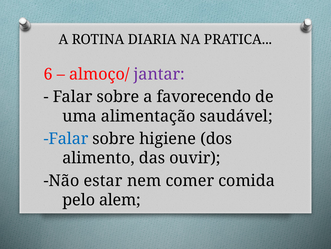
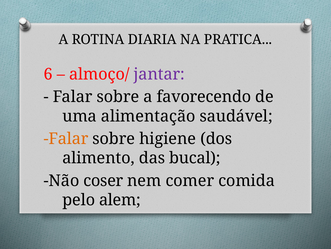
Falar at (66, 138) colour: blue -> orange
ouvir: ouvir -> bucal
estar: estar -> coser
